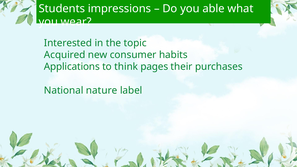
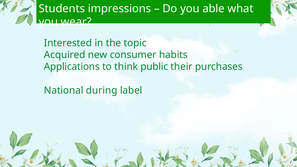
pages: pages -> public
nature: nature -> during
